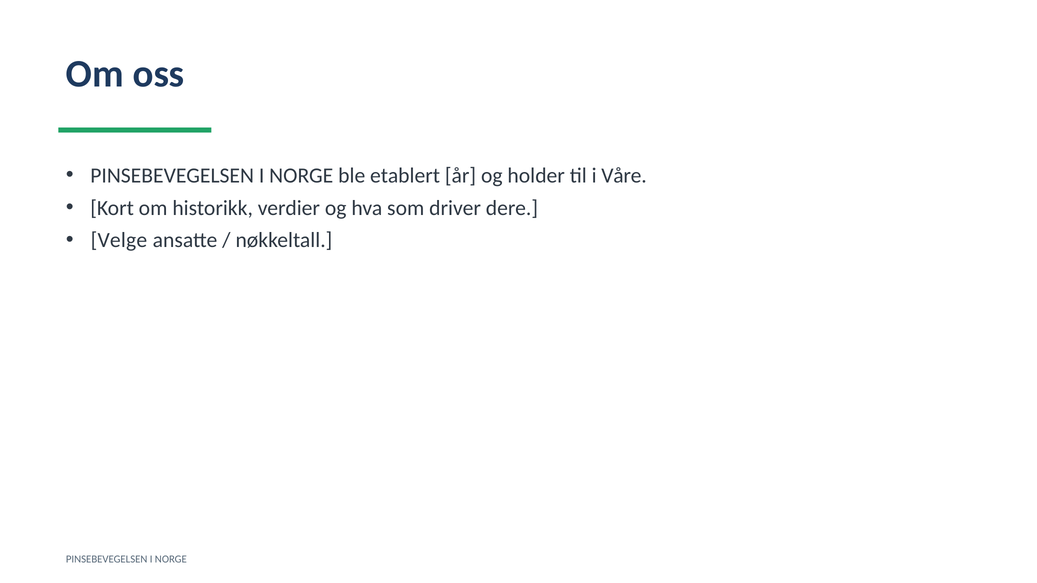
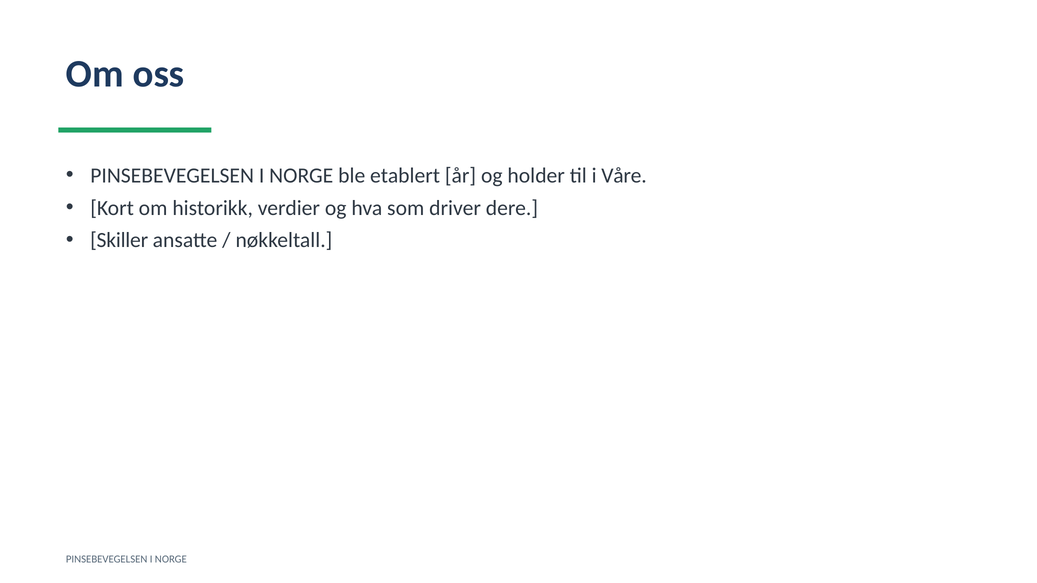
Velge: Velge -> Skiller
